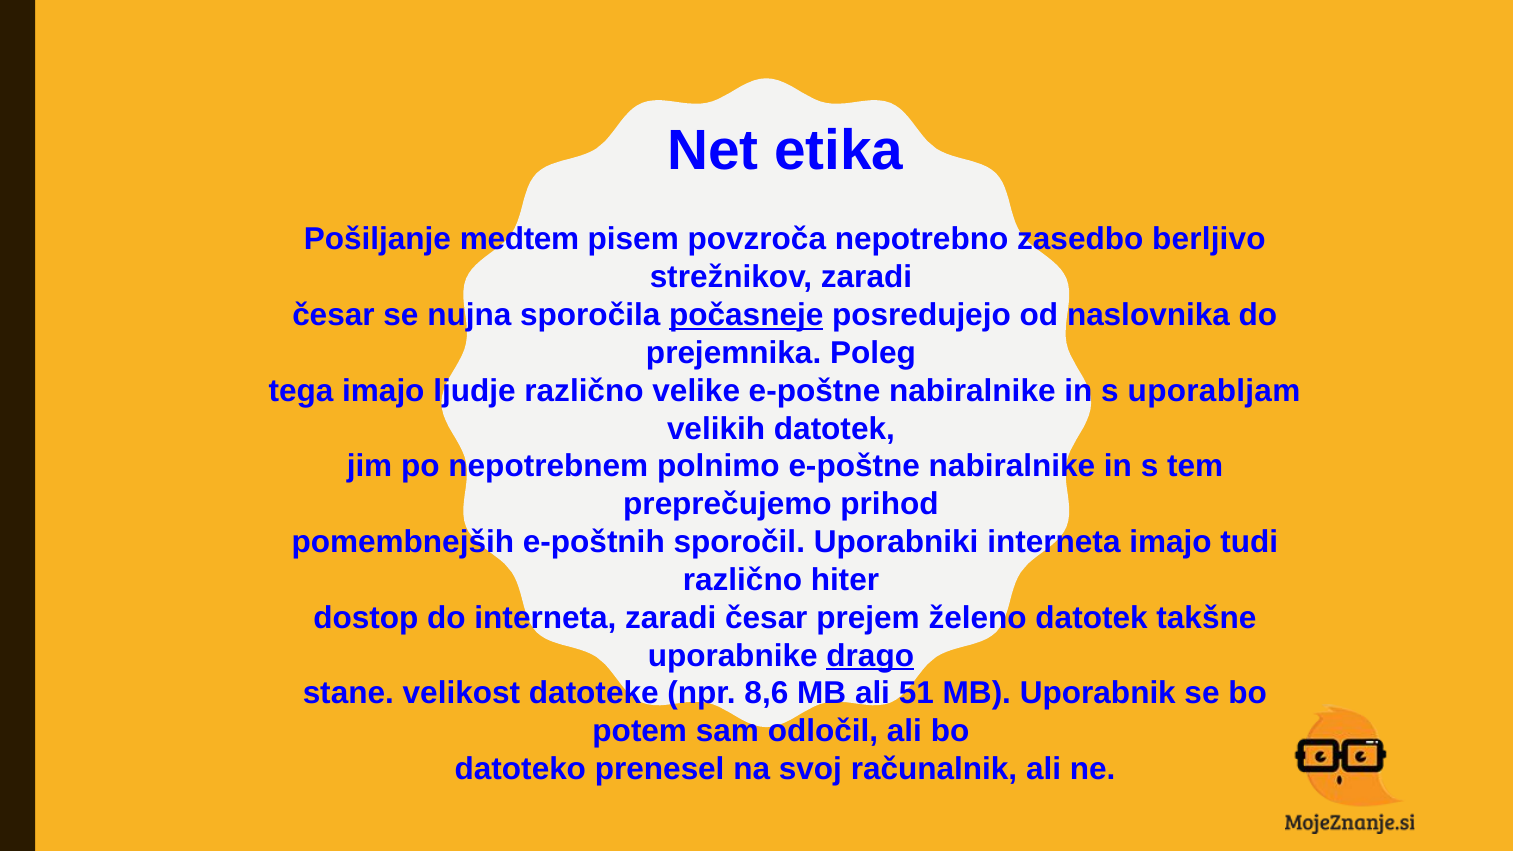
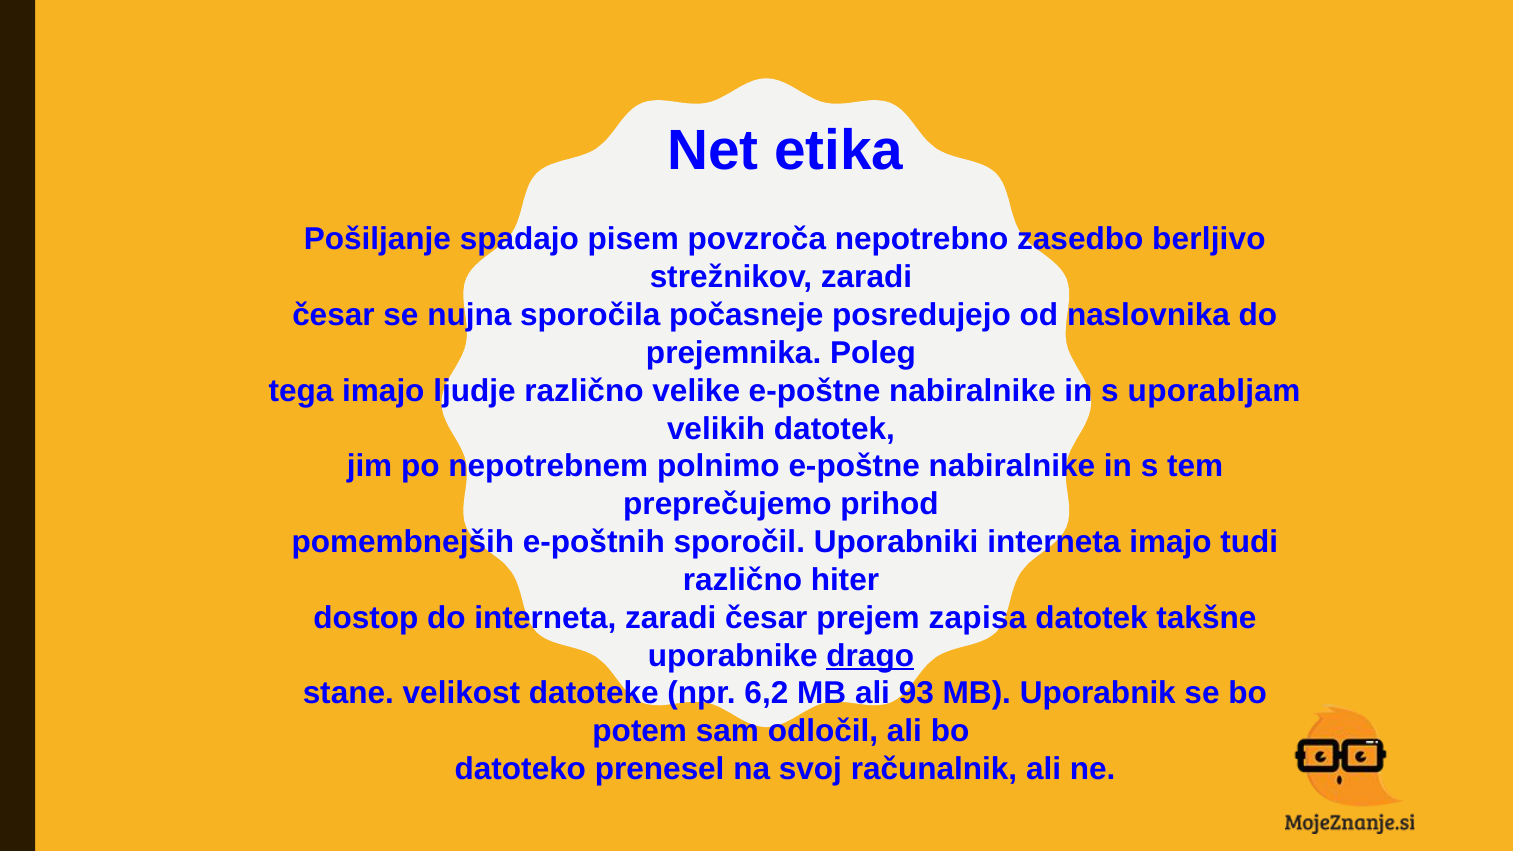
medtem: medtem -> spadajo
počasneje underline: present -> none
želeno: želeno -> zapisa
8,6: 8,6 -> 6,2
51: 51 -> 93
